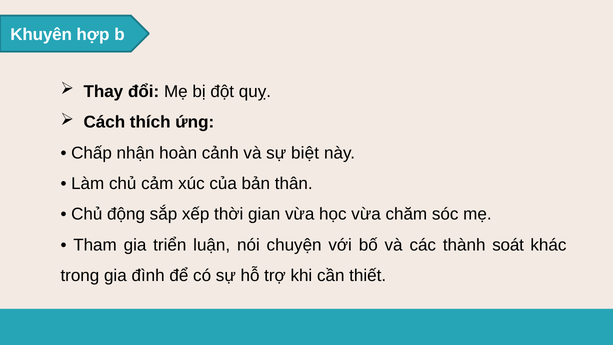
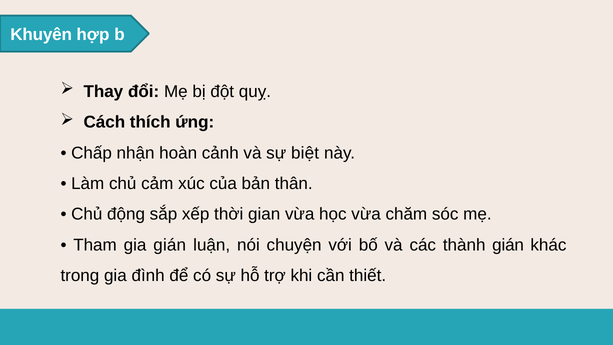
gia triển: triển -> gián
thành soát: soát -> gián
